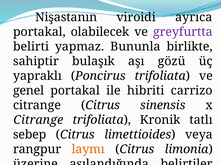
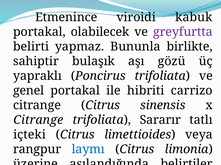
Nişastanın: Nişastanın -> Etmenince
ayrıca: ayrıca -> kabuk
Kronik: Kronik -> Sararır
sebep: sebep -> içteki
laymı colour: orange -> blue
